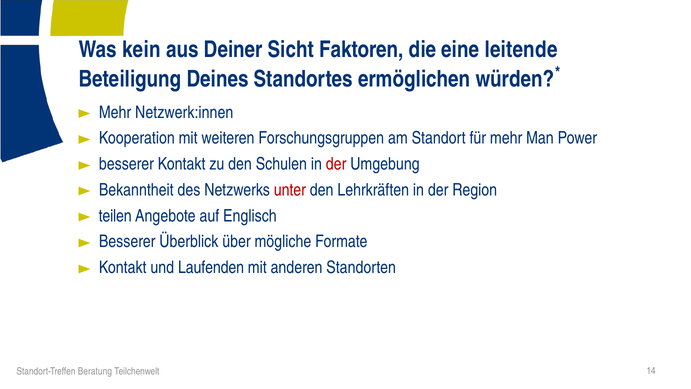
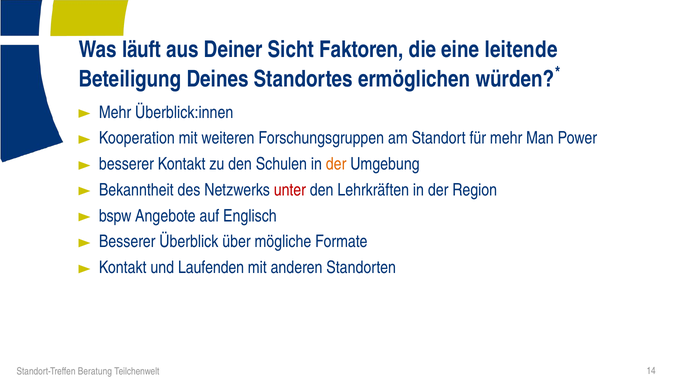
kein: kein -> läuft
Netzwerk:innen: Netzwerk:innen -> Überblick:innen
der at (336, 164) colour: red -> orange
teilen: teilen -> bspw
